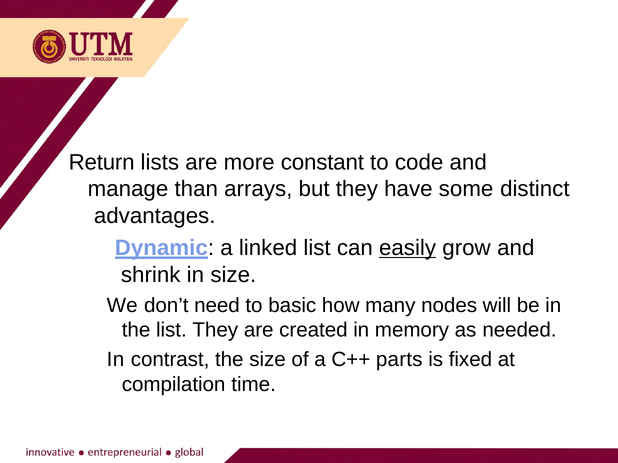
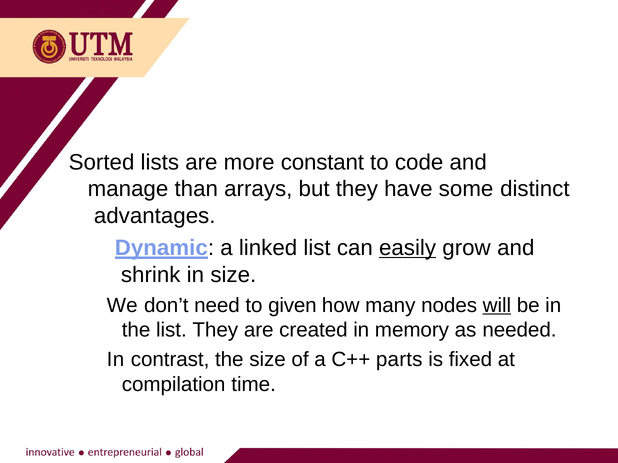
Return: Return -> Sorted
basic: basic -> given
will underline: none -> present
